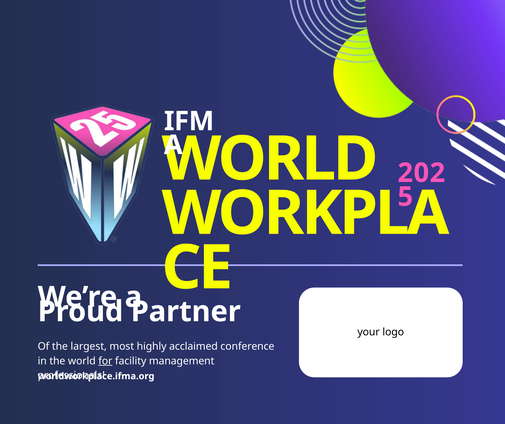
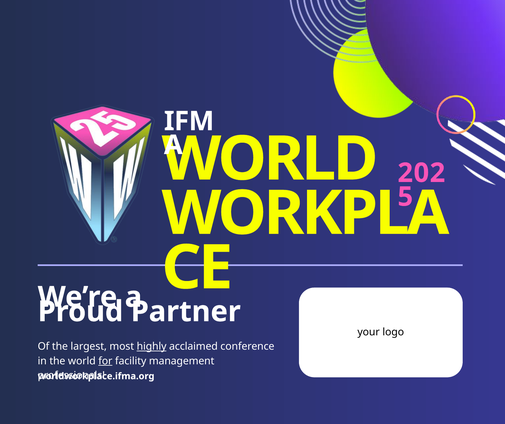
highly underline: none -> present
